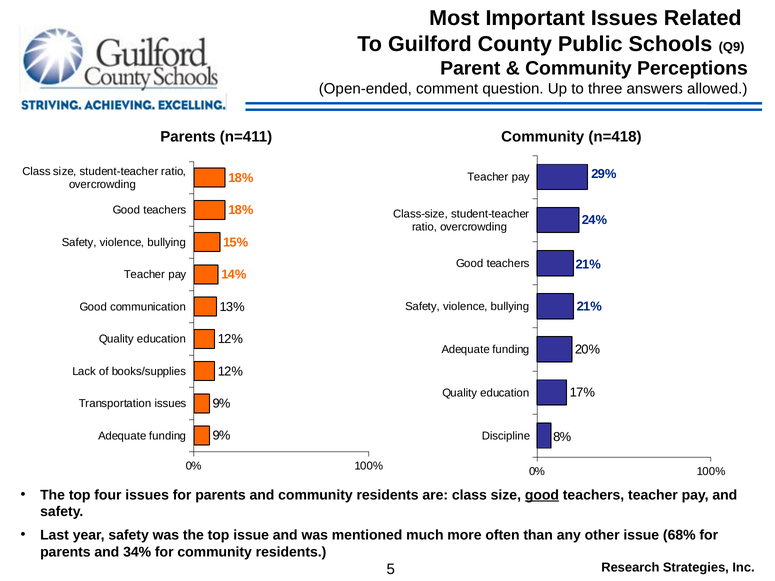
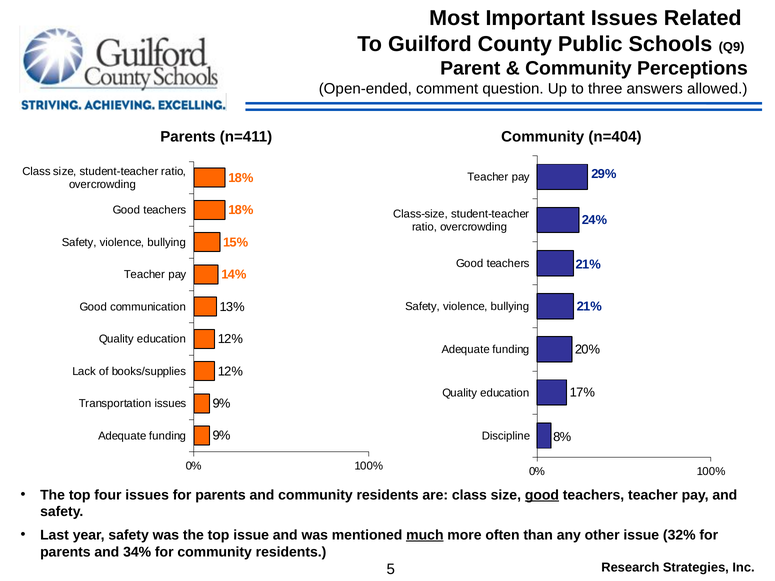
n=418: n=418 -> n=404
much underline: none -> present
68%: 68% -> 32%
